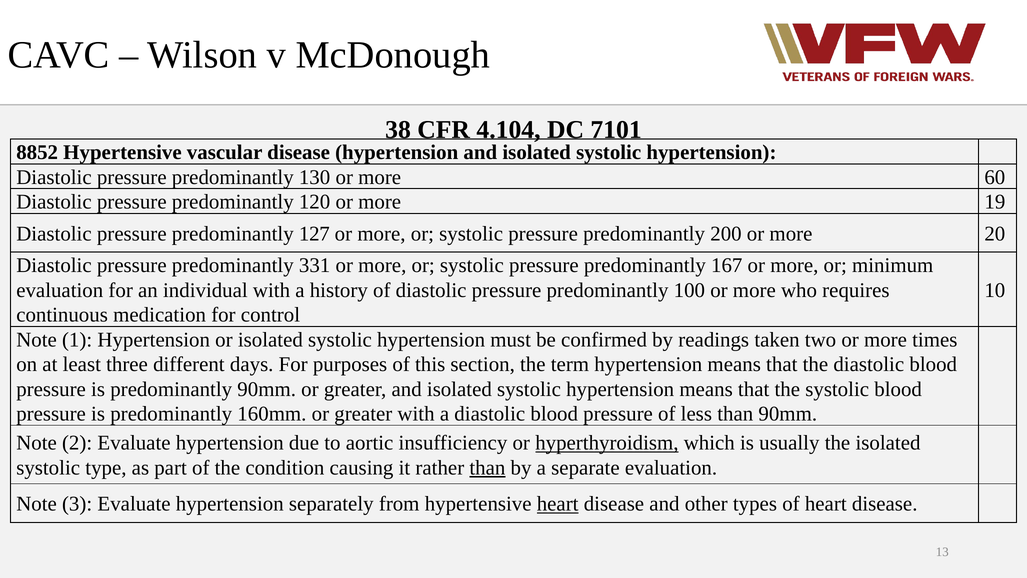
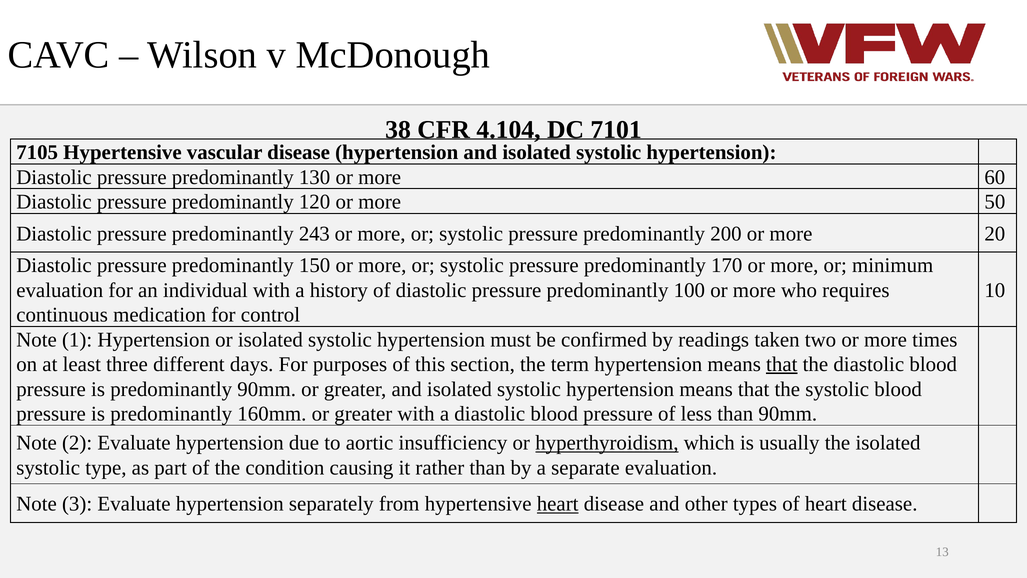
8852: 8852 -> 7105
19: 19 -> 50
127: 127 -> 243
331: 331 -> 150
167: 167 -> 170
that at (782, 364) underline: none -> present
than at (487, 468) underline: present -> none
